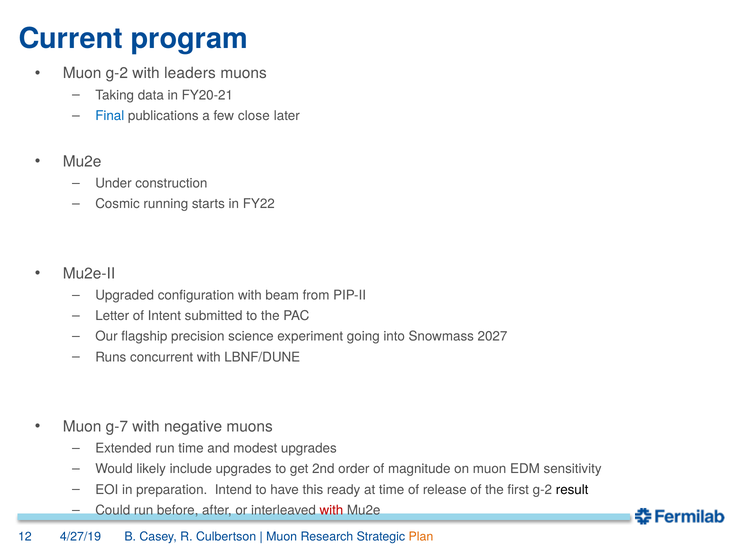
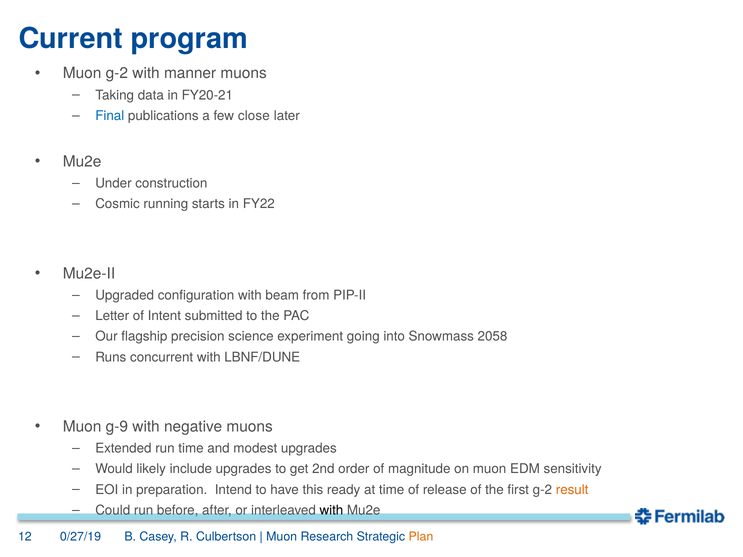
leaders: leaders -> manner
2027: 2027 -> 2058
g-7: g-7 -> g-9
result colour: black -> orange
with at (331, 510) colour: red -> black
4/27/19: 4/27/19 -> 0/27/19
